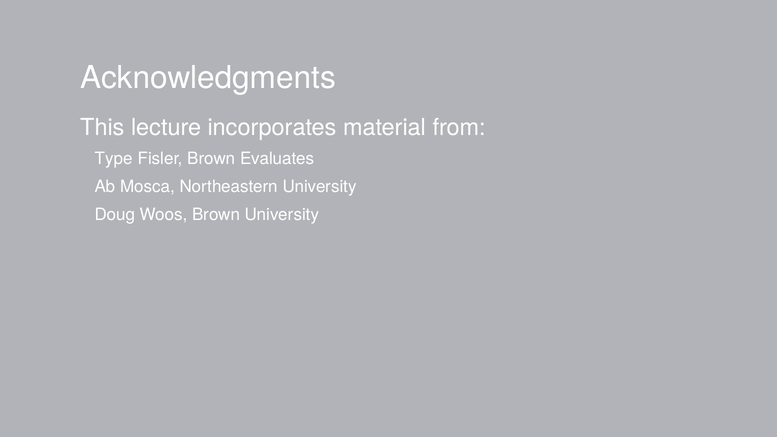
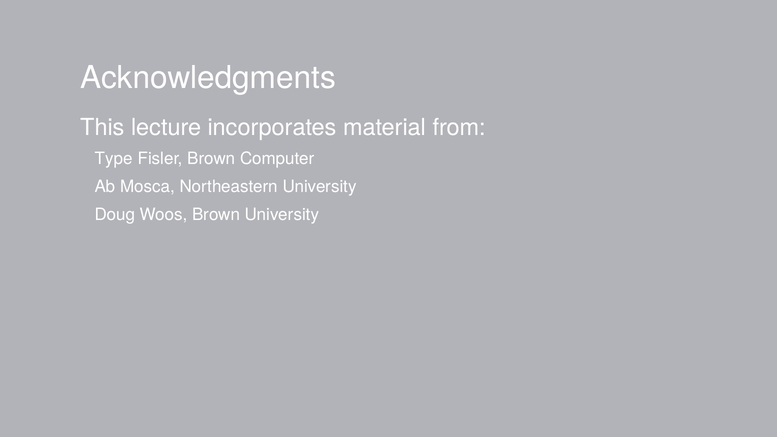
Evaluates: Evaluates -> Computer
